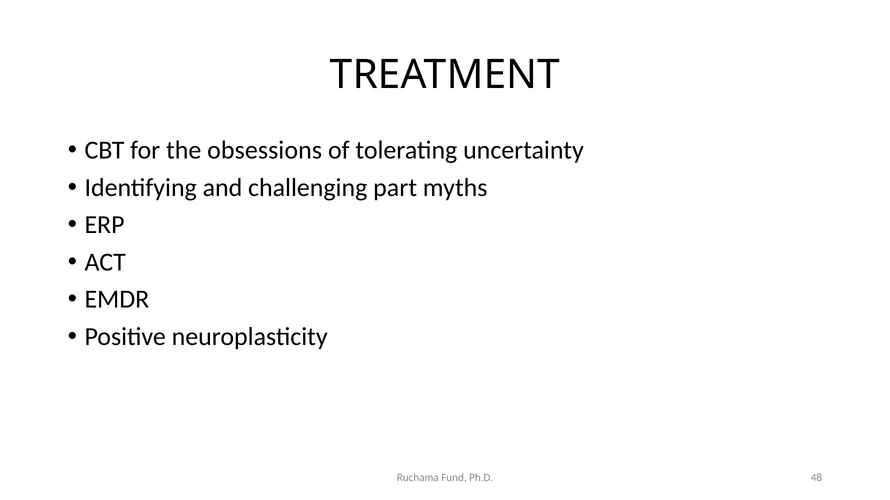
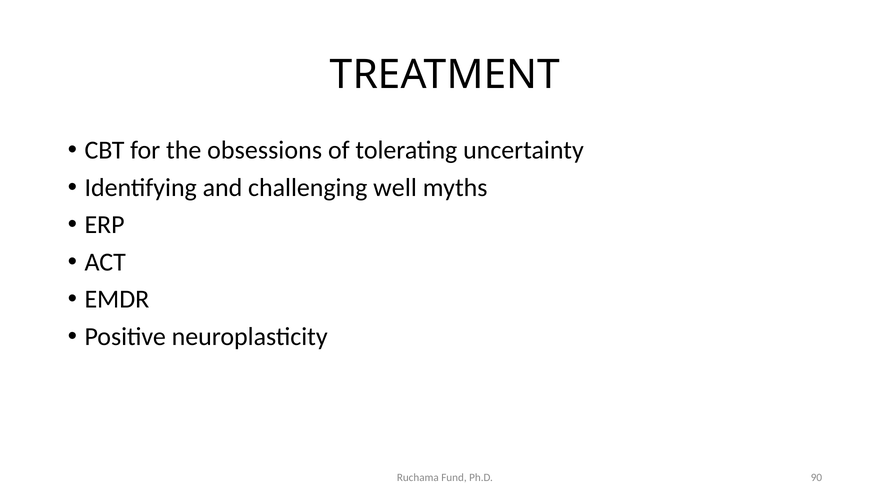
part: part -> well
48: 48 -> 90
